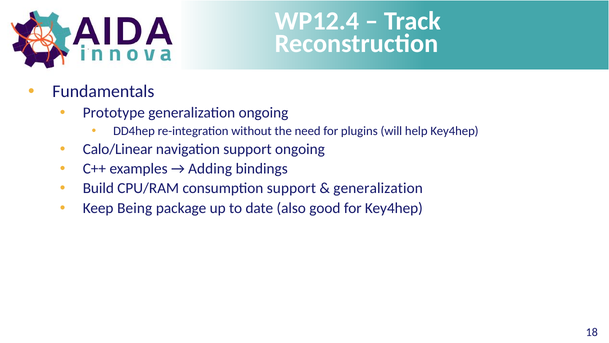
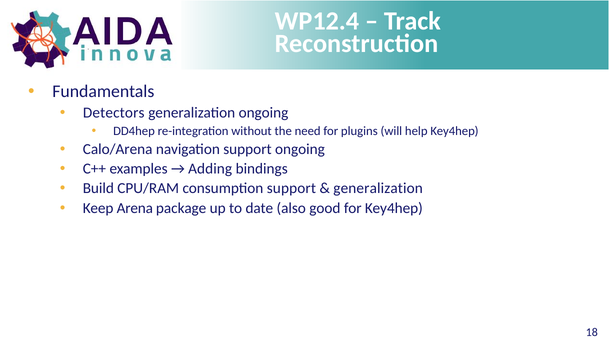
Prototype: Prototype -> Detectors
Calo/Linear: Calo/Linear -> Calo/Arena
Being: Being -> Arena
